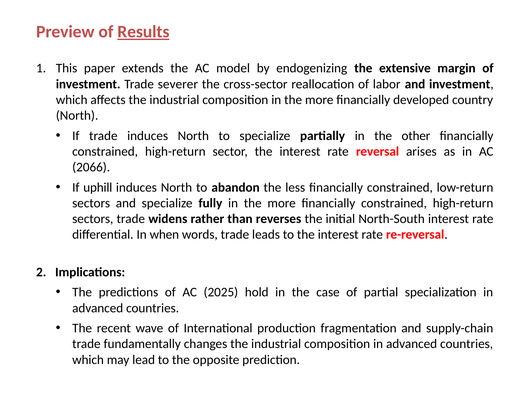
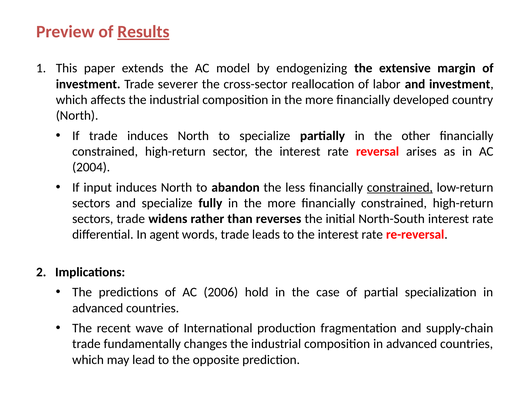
2066: 2066 -> 2004
uphill: uphill -> input
constrained at (400, 187) underline: none -> present
when: when -> agent
2025: 2025 -> 2006
